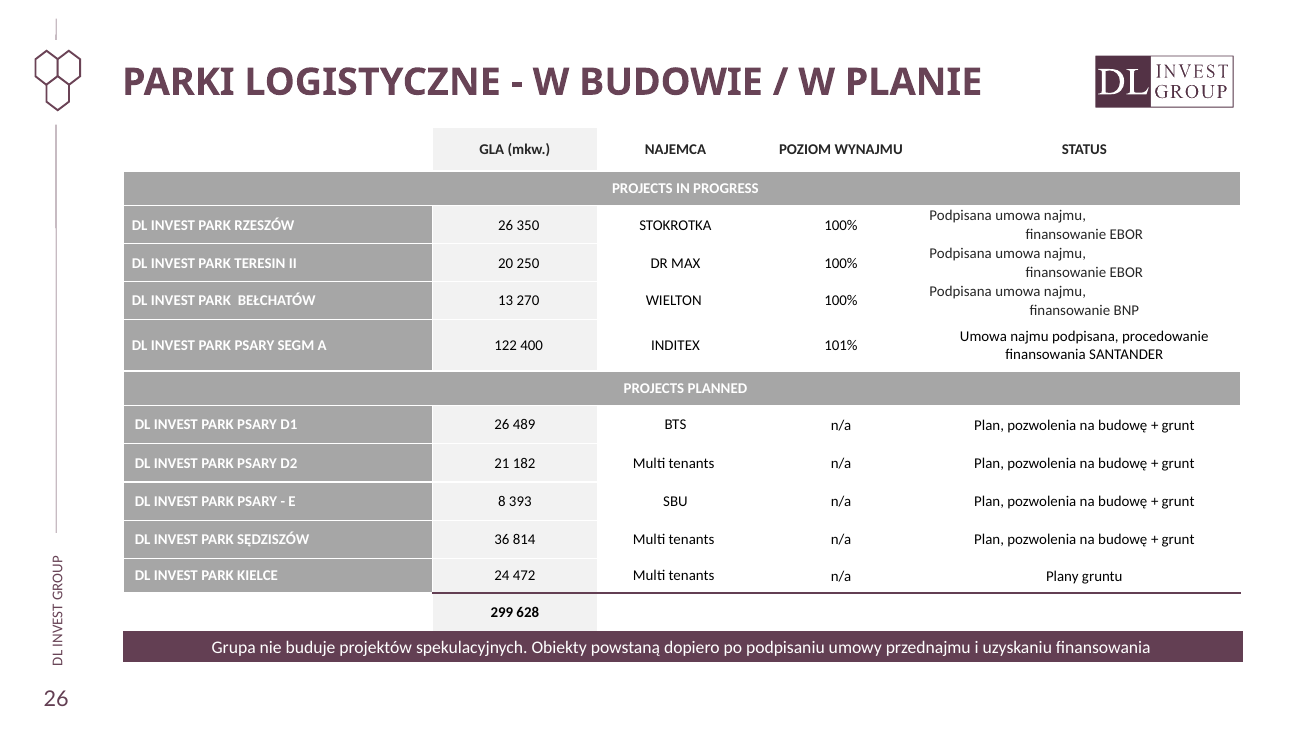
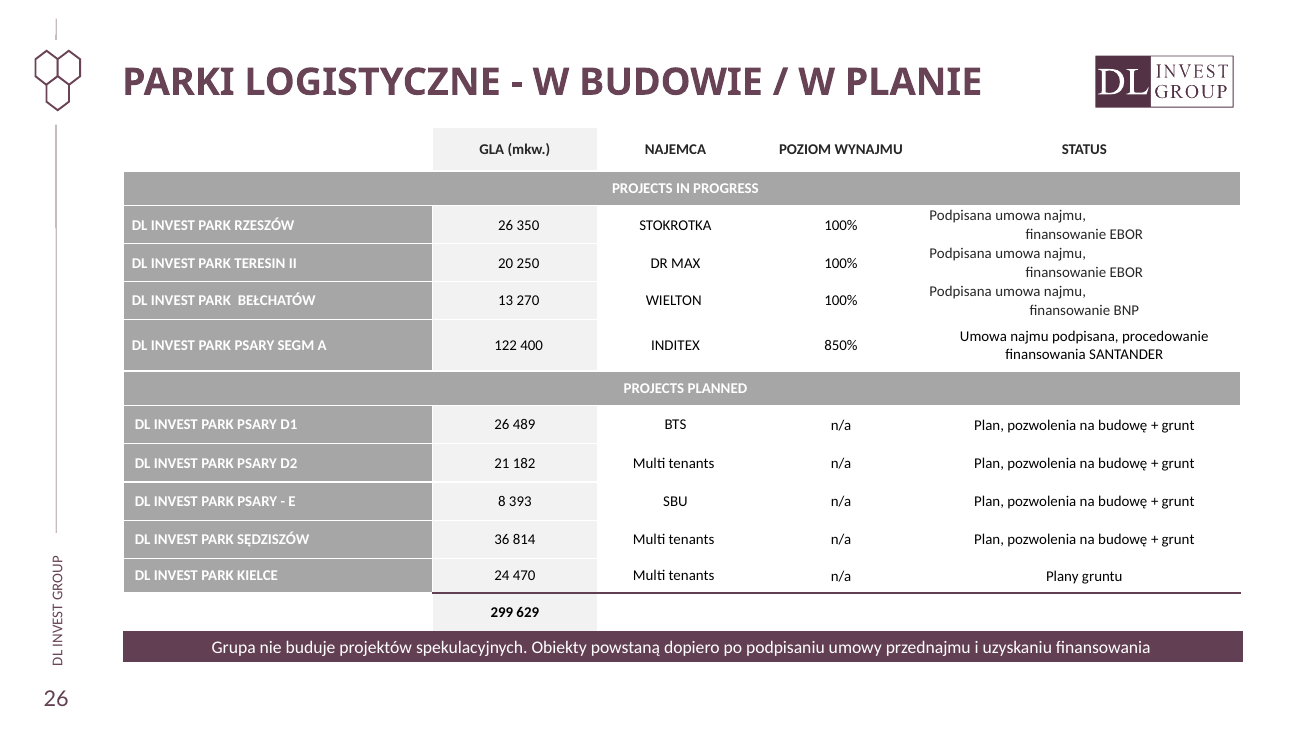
101%: 101% -> 850%
472: 472 -> 470
628: 628 -> 629
